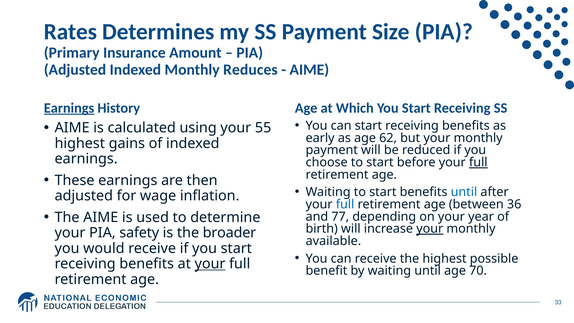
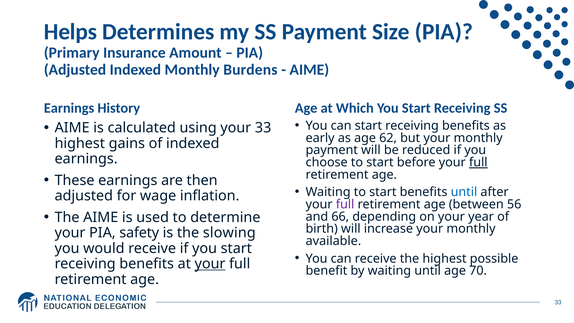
Rates: Rates -> Helps
Reduces: Reduces -> Burdens
Earnings at (69, 108) underline: present -> none
your 55: 55 -> 33
full at (345, 204) colour: blue -> purple
36: 36 -> 56
77: 77 -> 66
your at (430, 229) underline: present -> none
broader: broader -> slowing
